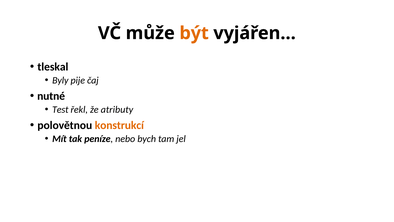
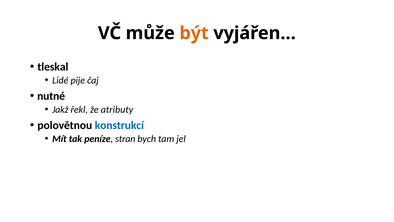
Byly: Byly -> Lidé
Test: Test -> Jakž
konstrukcí colour: orange -> blue
nebo: nebo -> stran
